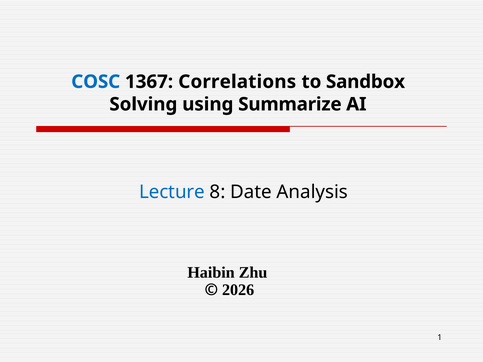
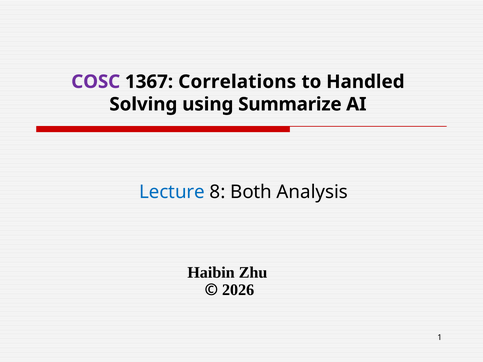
COSC colour: blue -> purple
Sandbox: Sandbox -> Handled
Date: Date -> Both
